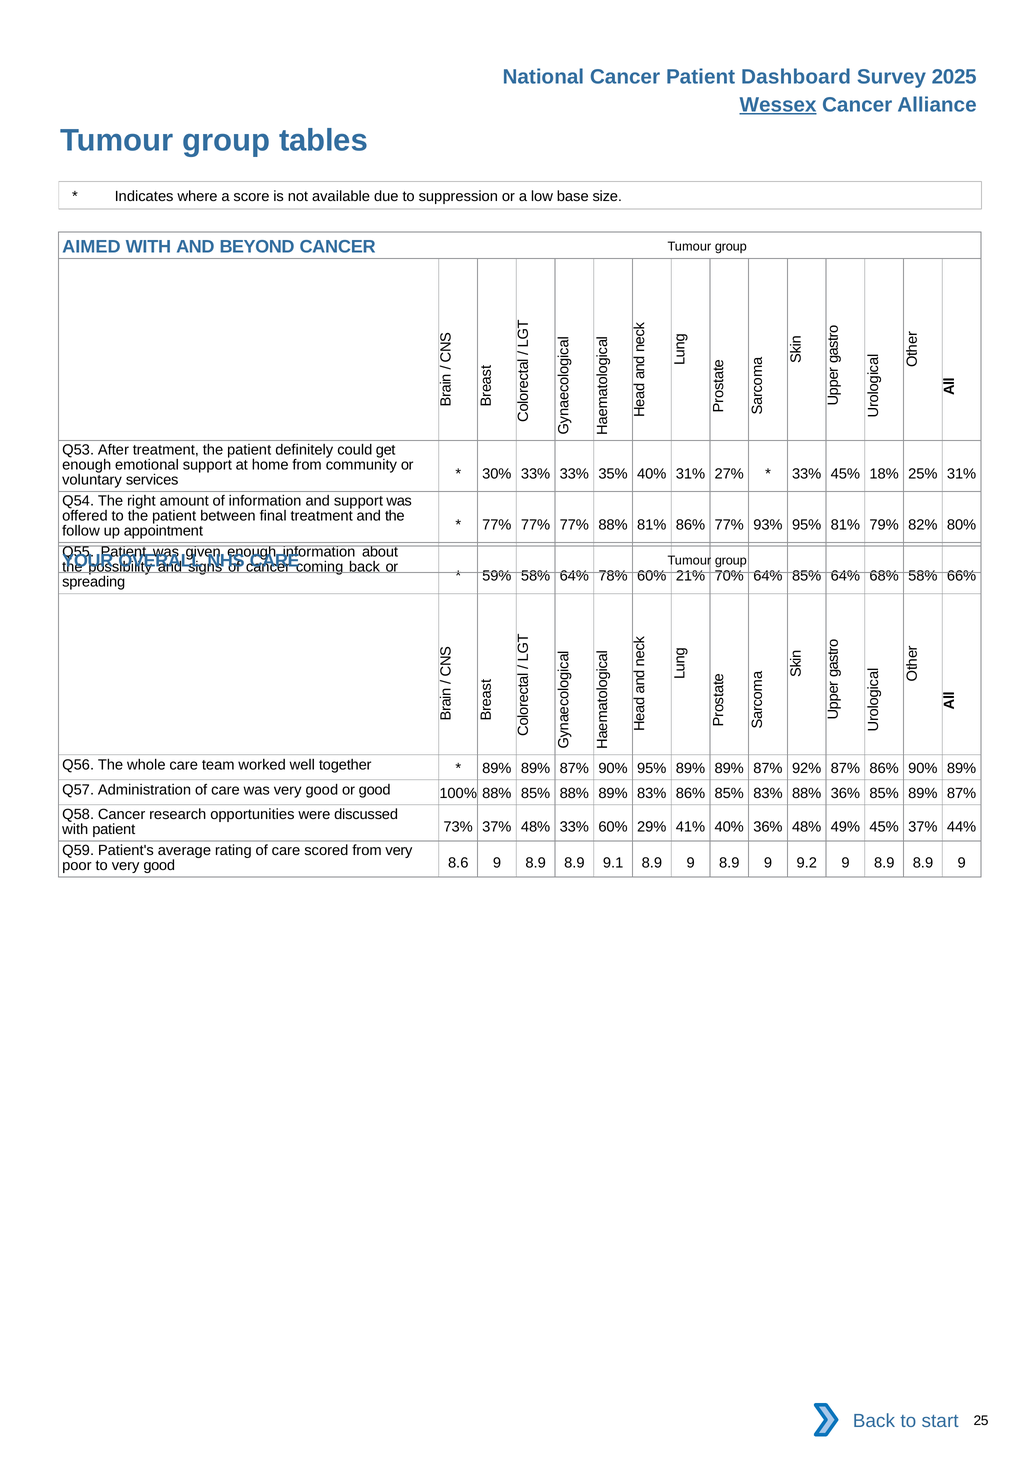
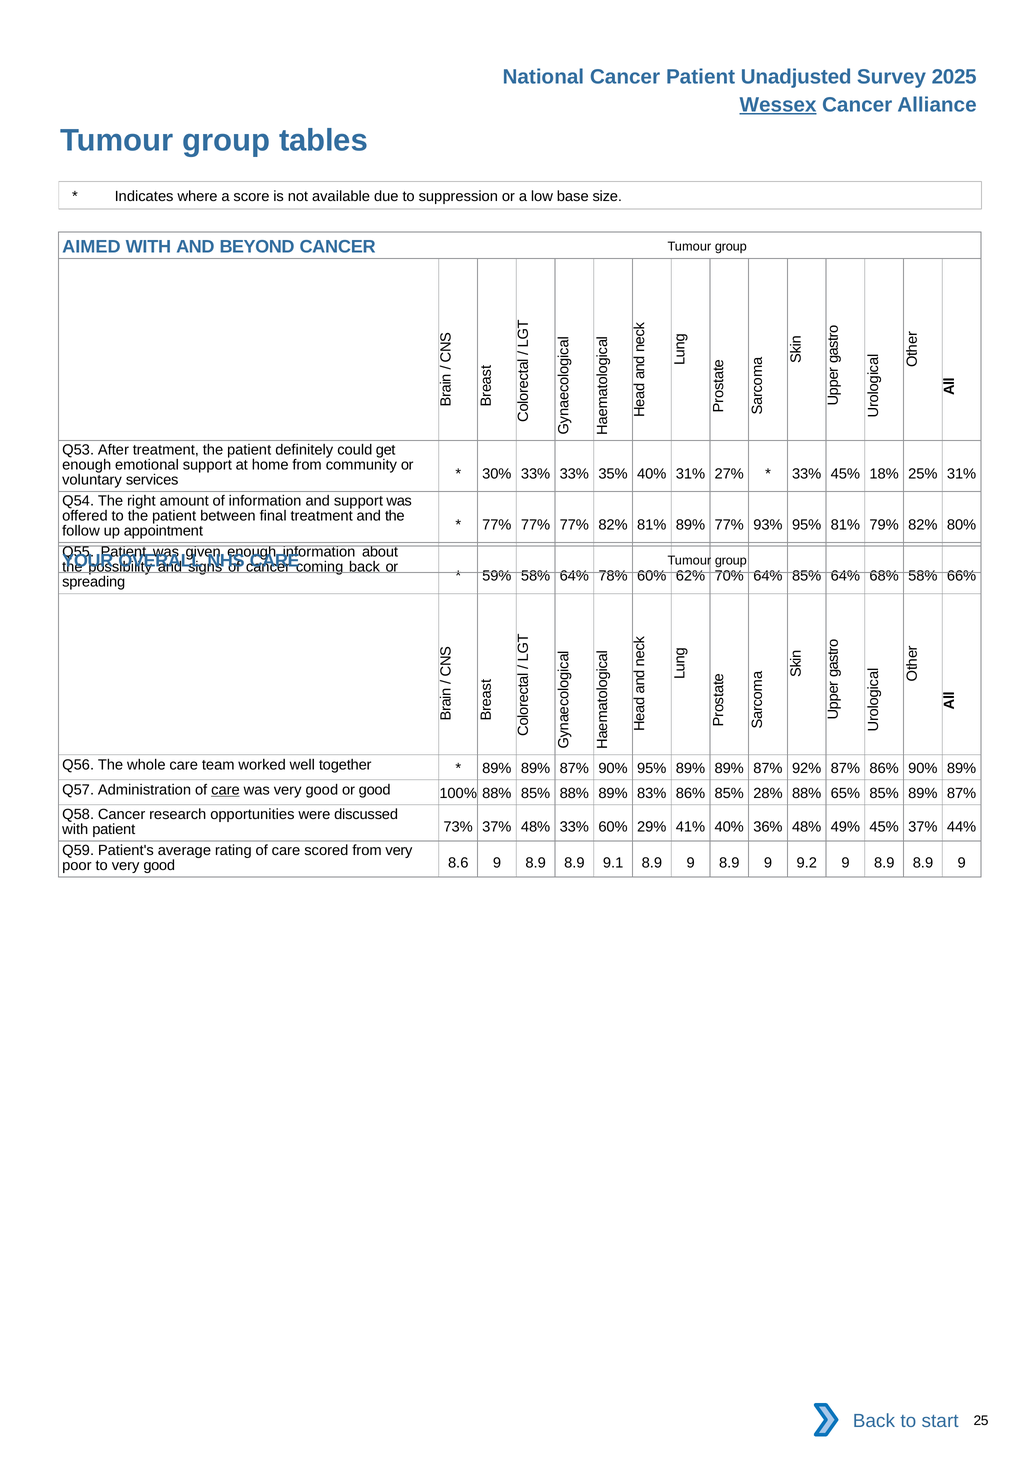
Dashboard: Dashboard -> Unadjusted
77% 88%: 88% -> 82%
81% 86%: 86% -> 89%
21%: 21% -> 62%
care at (225, 790) underline: none -> present
85% 83%: 83% -> 28%
88% 36%: 36% -> 65%
